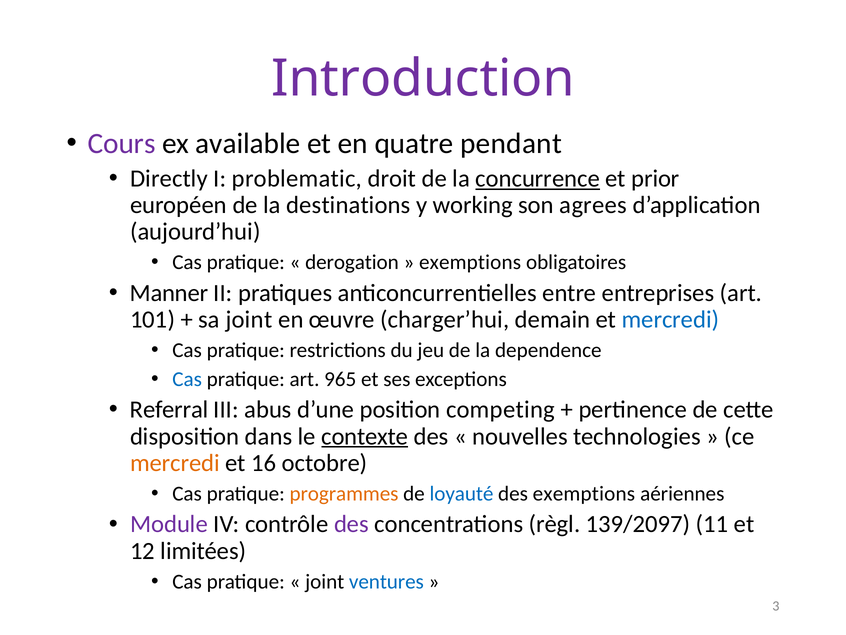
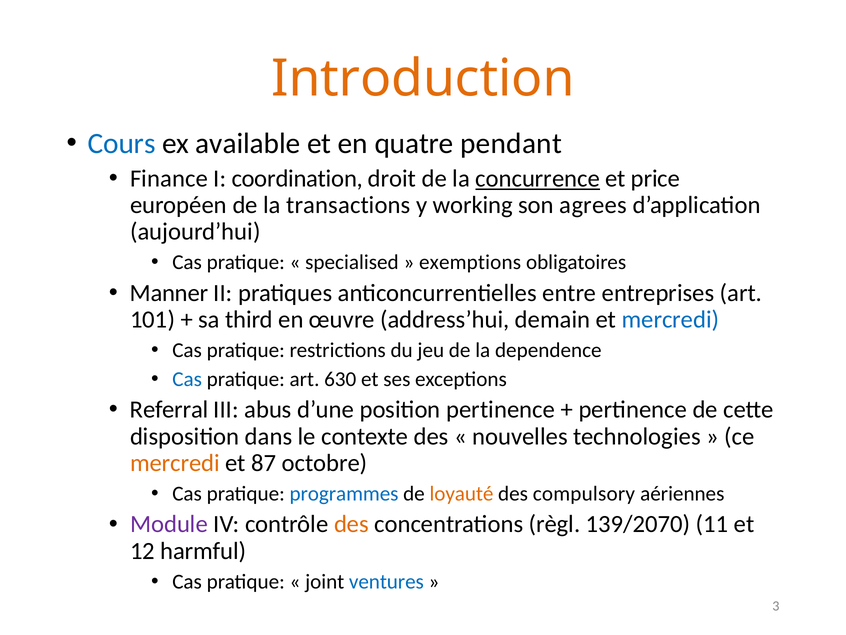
Introduction colour: purple -> orange
Cours colour: purple -> blue
Directly: Directly -> Finance
problematic: problematic -> coordination
prior: prior -> price
destinations: destinations -> transactions
derogation: derogation -> specialised
sa joint: joint -> third
charger’hui: charger’hui -> address’hui
965: 965 -> 630
position competing: competing -> pertinence
contexte underline: present -> none
16: 16 -> 87
programmes colour: orange -> blue
loyauté colour: blue -> orange
des exemptions: exemptions -> compulsory
des at (351, 524) colour: purple -> orange
139/2097: 139/2097 -> 139/2070
limitées: limitées -> harmful
